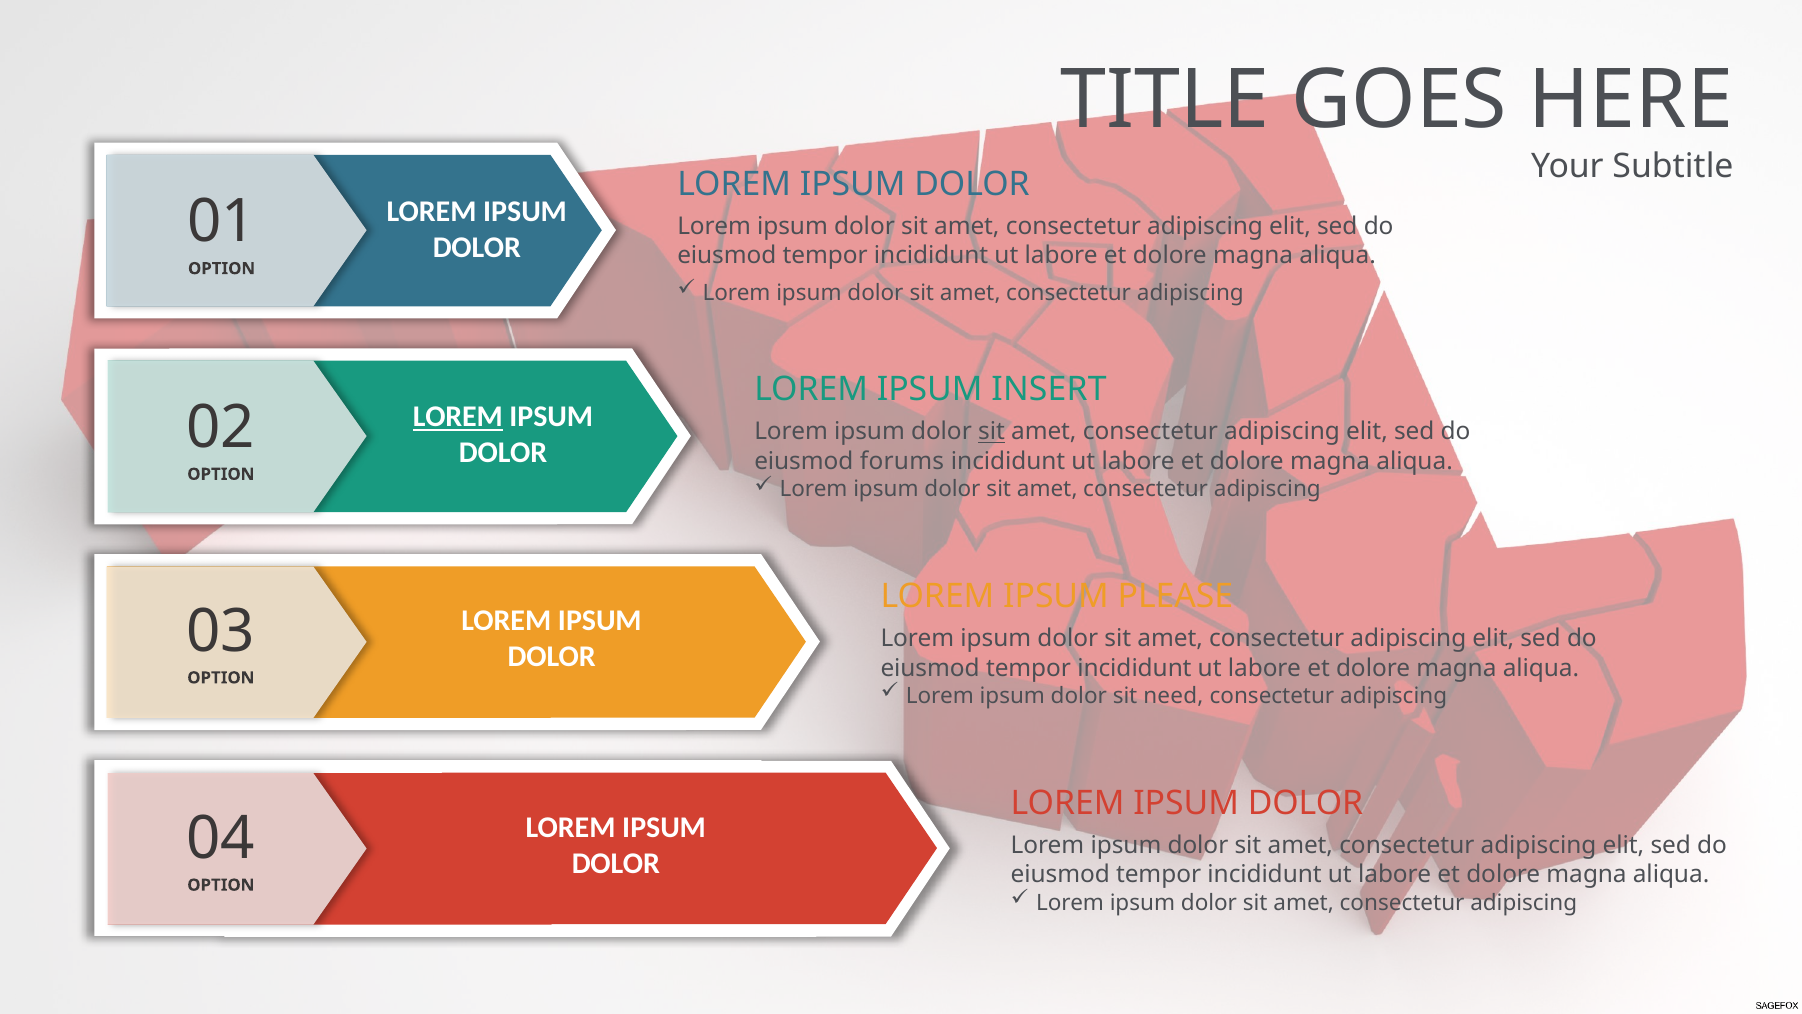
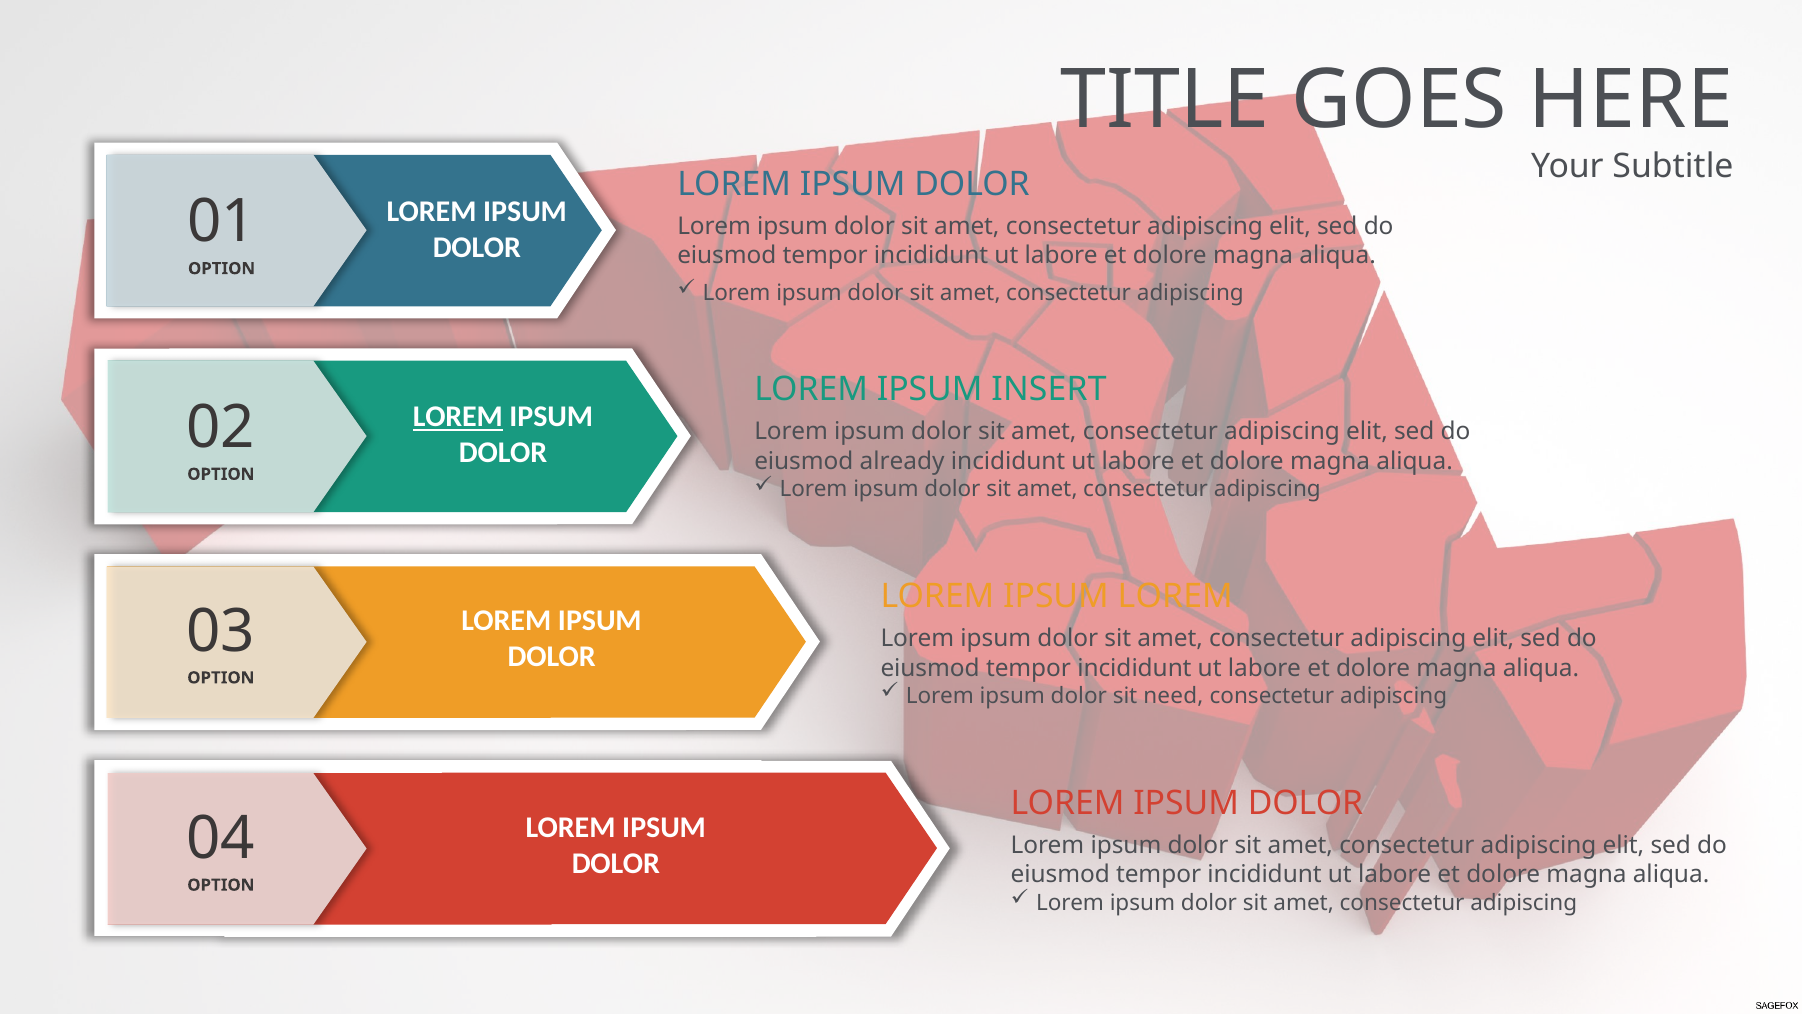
sit at (991, 432) underline: present -> none
forums: forums -> already
IPSUM PLEASE: PLEASE -> LOREM
